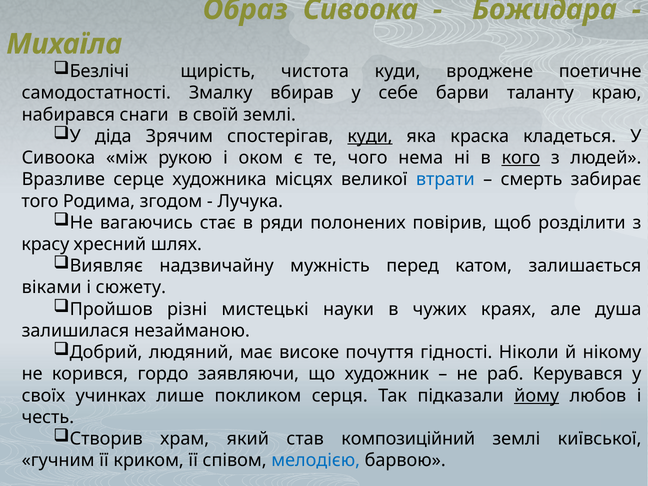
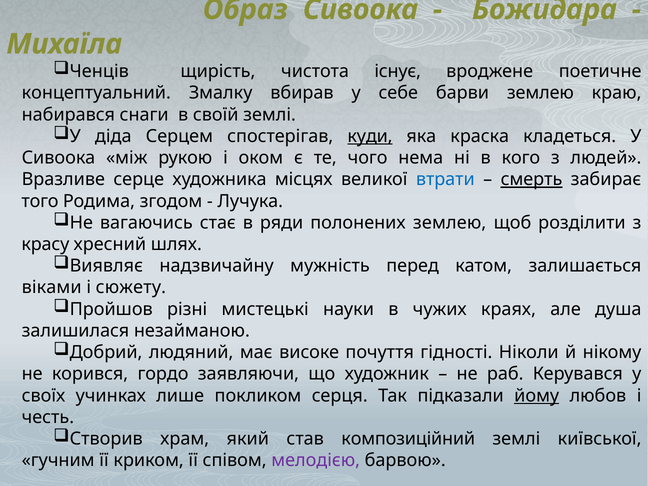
Безлічі: Безлічі -> Ченців
чистота куди: куди -> існує
самодостатності: самодостатності -> концептуальний
барви таланту: таланту -> землею
Зрячим: Зрячим -> Серцем
кого underline: present -> none
смерть underline: none -> present
полонених повірив: повірив -> землею
мелодією colour: blue -> purple
